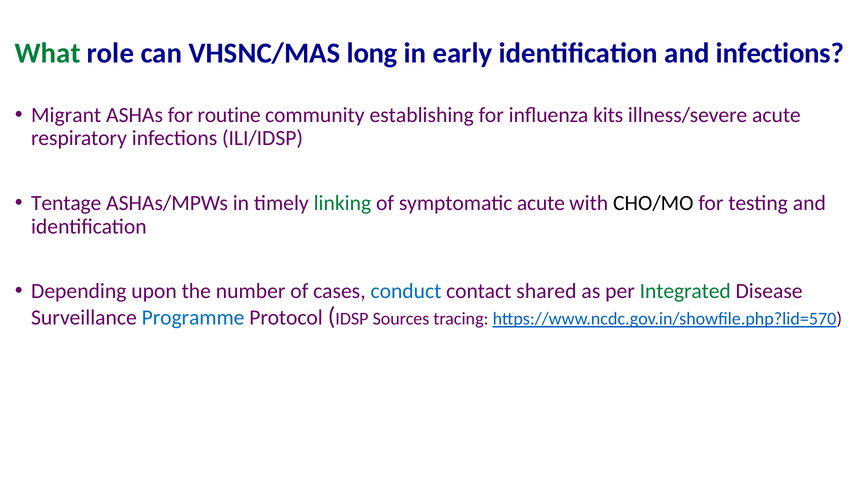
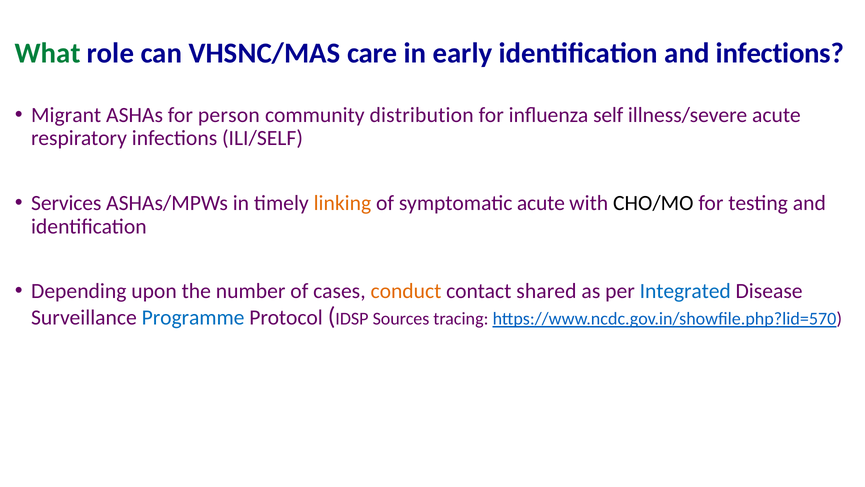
long: long -> care
routine: routine -> person
establishing: establishing -> distribution
kits: kits -> self
ILI/IDSP: ILI/IDSP -> ILI/SELF
Tentage: Tentage -> Services
linking colour: green -> orange
conduct colour: blue -> orange
Integrated colour: green -> blue
